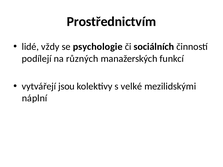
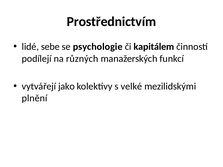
vždy: vždy -> sebe
sociálních: sociálních -> kapitálem
jsou: jsou -> jako
náplní: náplní -> plnění
